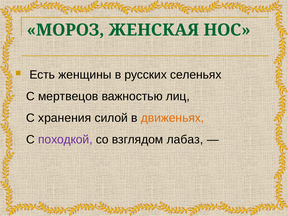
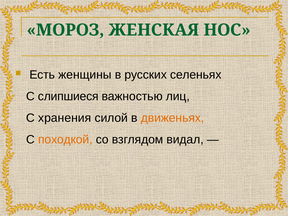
мертвецов: мертвецов -> слипшиеся
походкой colour: purple -> orange
лабаз: лабаз -> видал
